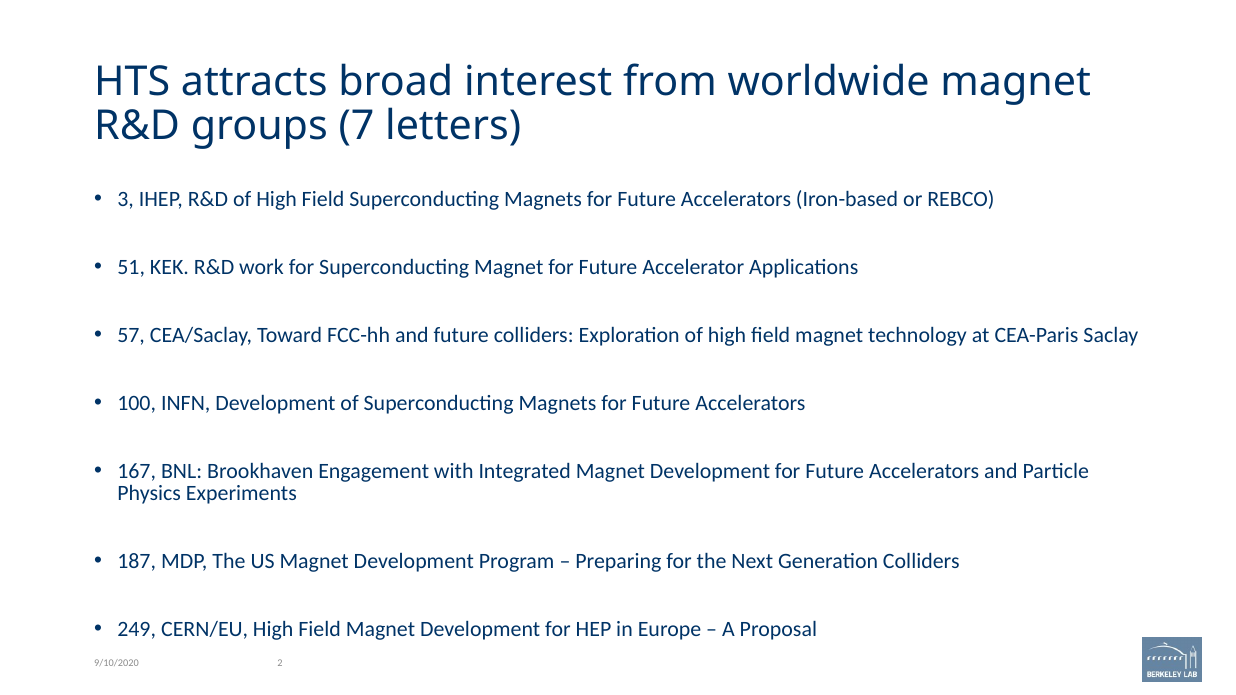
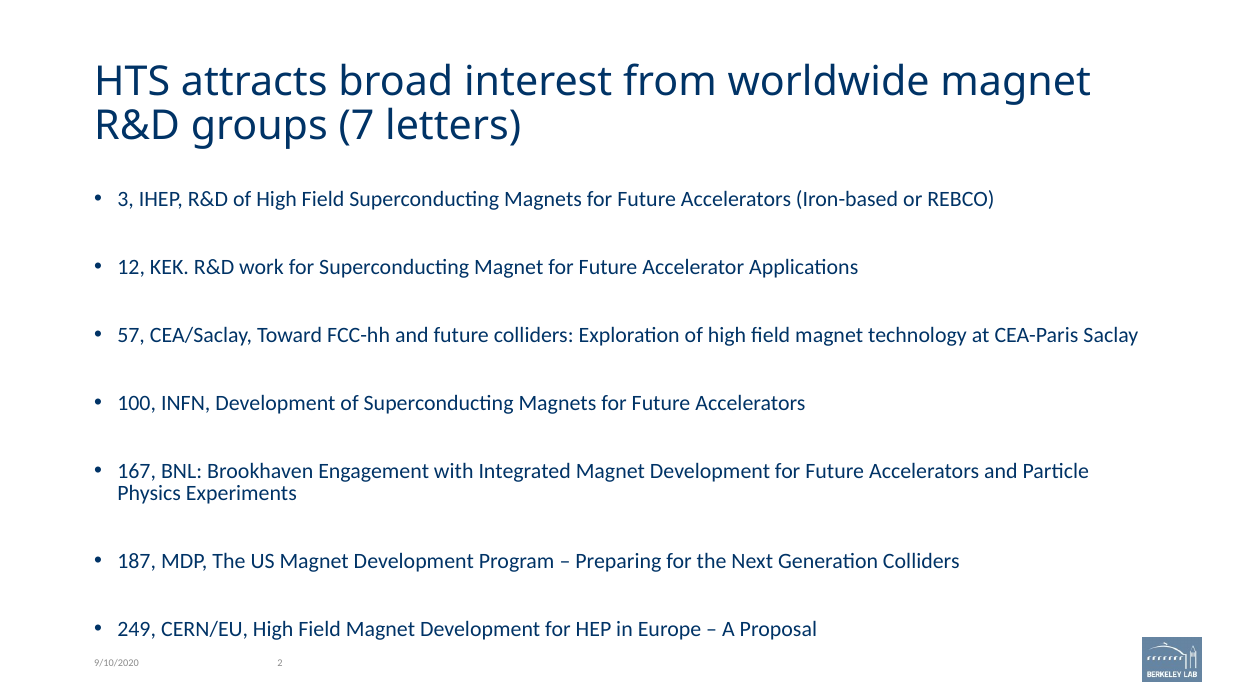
51: 51 -> 12
